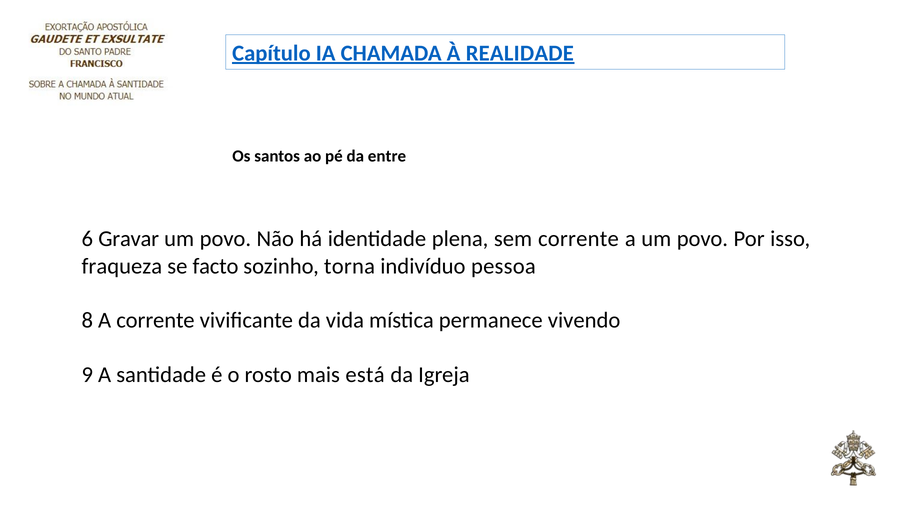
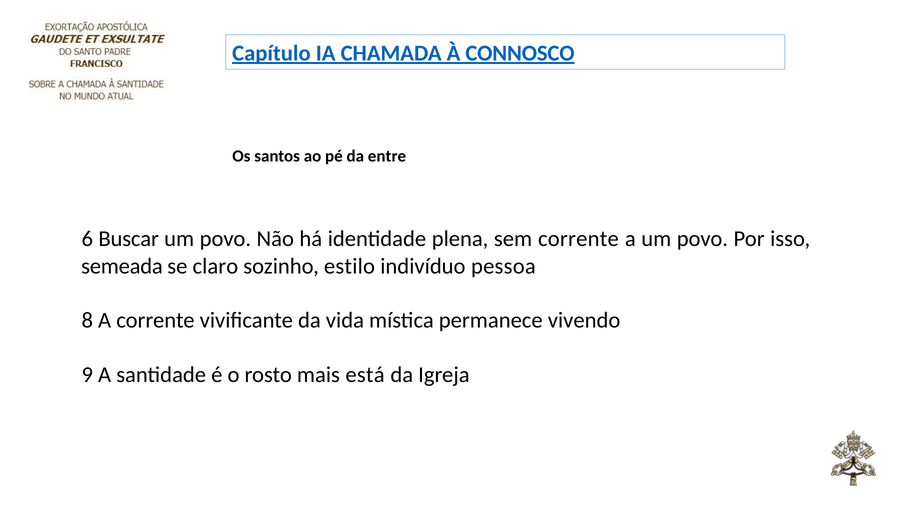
REALIDADE: REALIDADE -> CONNOSCO
Gravar: Gravar -> Buscar
fraqueza: fraqueza -> semeada
facto: facto -> claro
torna: torna -> estilo
